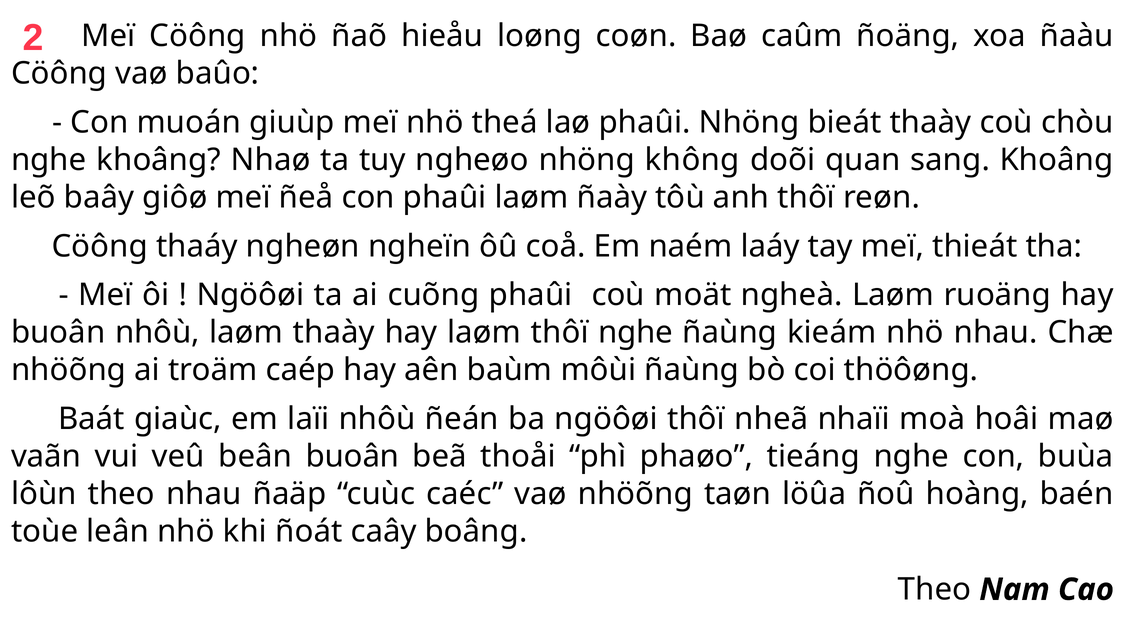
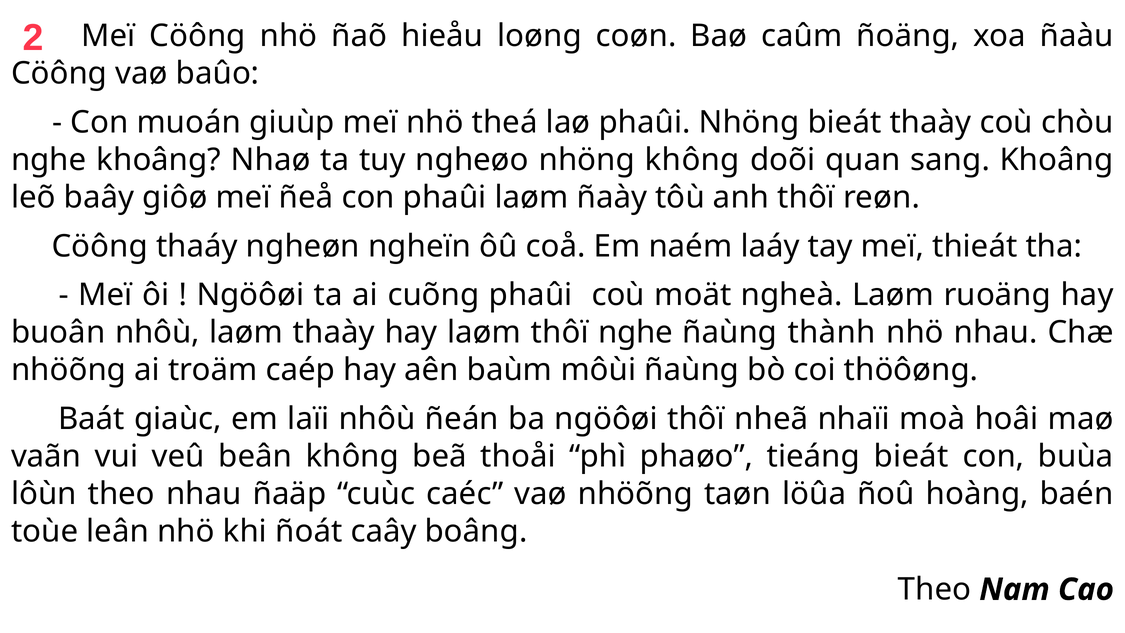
kieám: kieám -> thành
beân buoân: buoân -> không
tieáng nghe: nghe -> bieát
